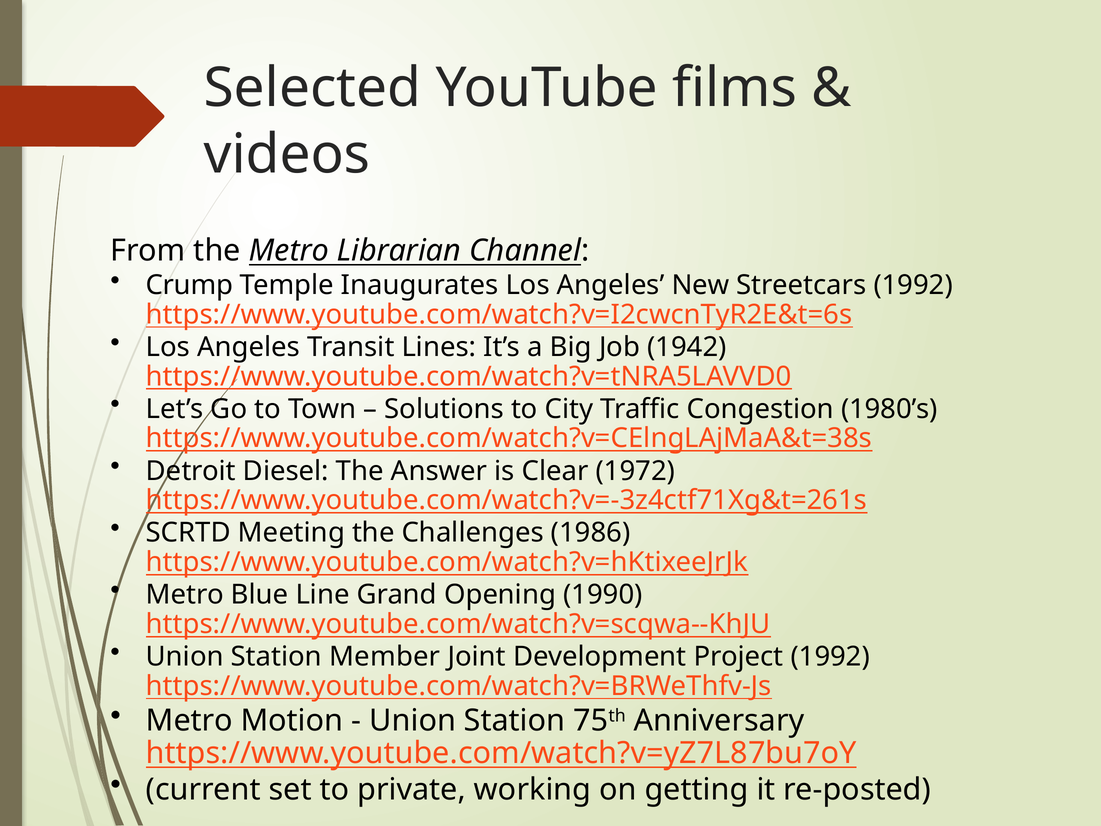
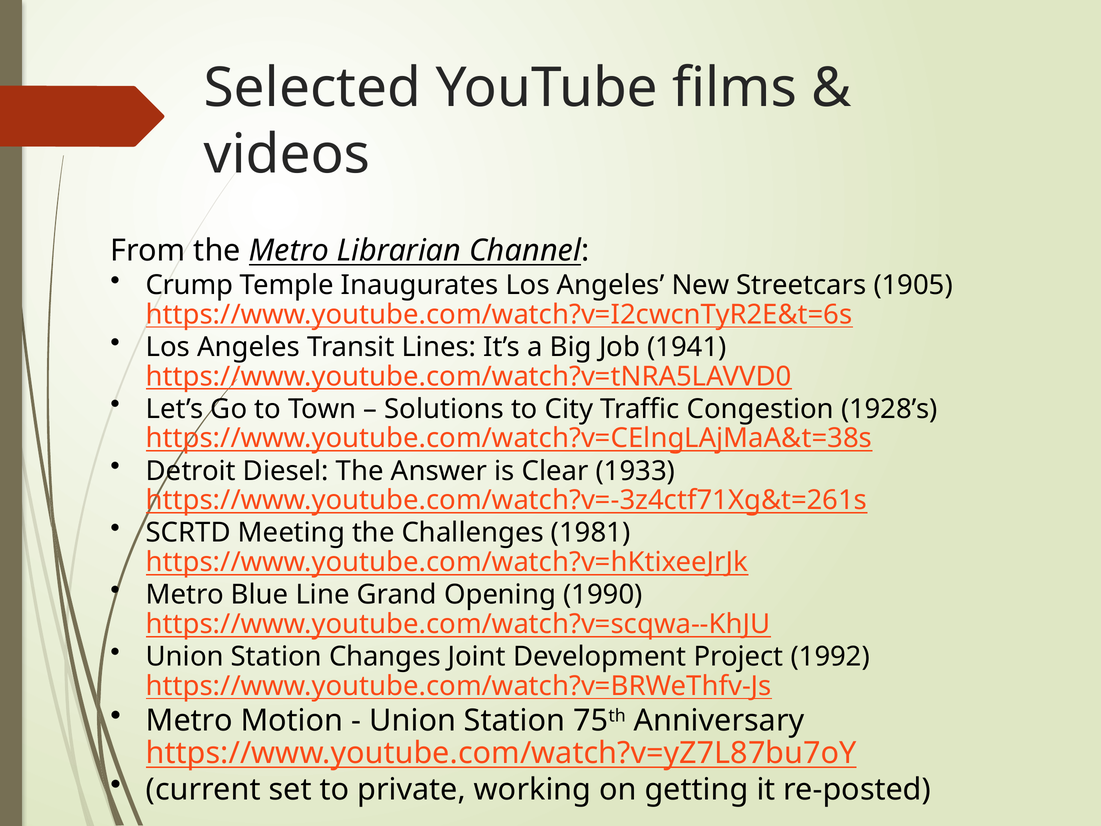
Streetcars 1992: 1992 -> 1905
1942: 1942 -> 1941
1980’s: 1980’s -> 1928’s
1972: 1972 -> 1933
1986: 1986 -> 1981
Member: Member -> Changes
